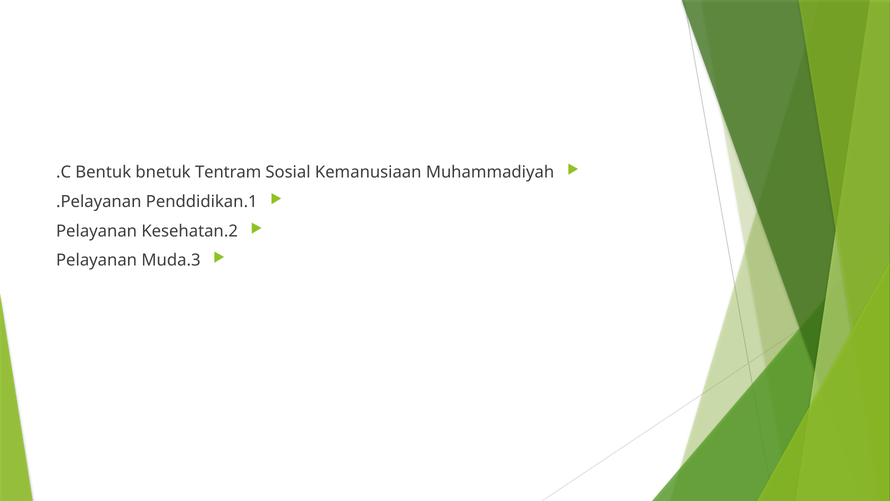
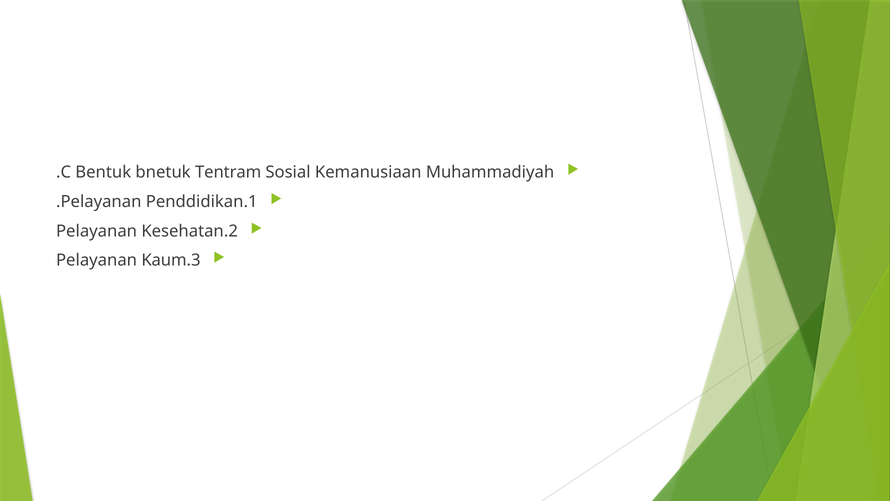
Muda: Muda -> Kaum
